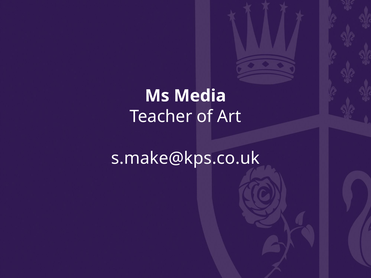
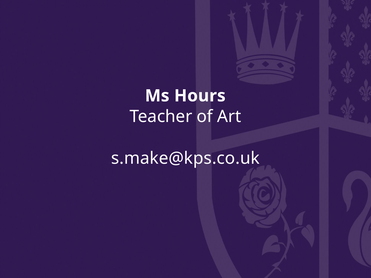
Media: Media -> Hours
